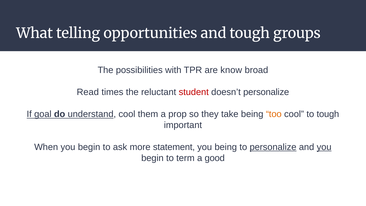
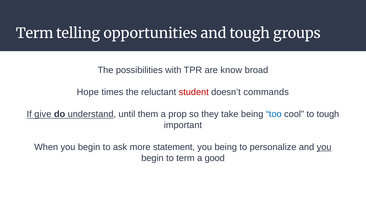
What at (35, 33): What -> Term
Read: Read -> Hope
doesn’t personalize: personalize -> commands
goal: goal -> give
understand cool: cool -> until
too colour: orange -> blue
personalize at (273, 147) underline: present -> none
